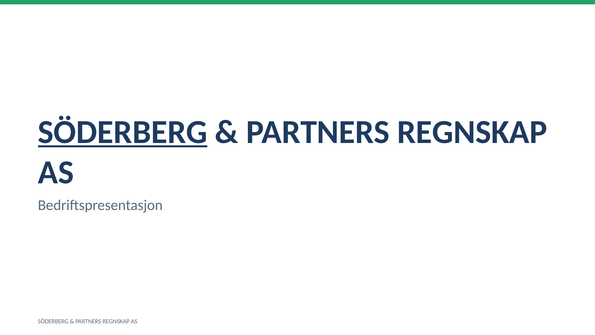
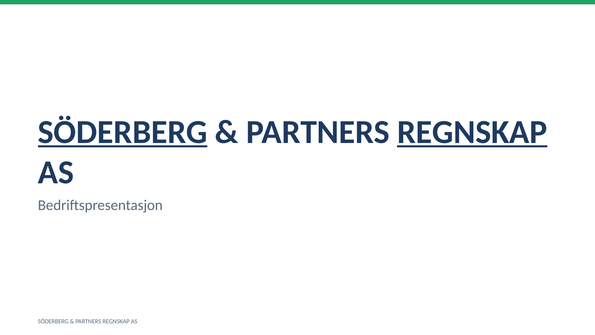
REGNSKAP at (472, 132) underline: none -> present
